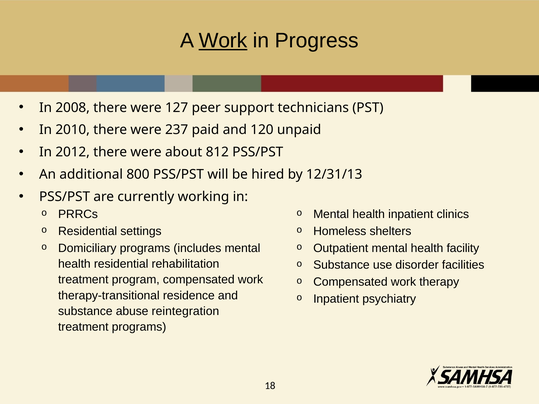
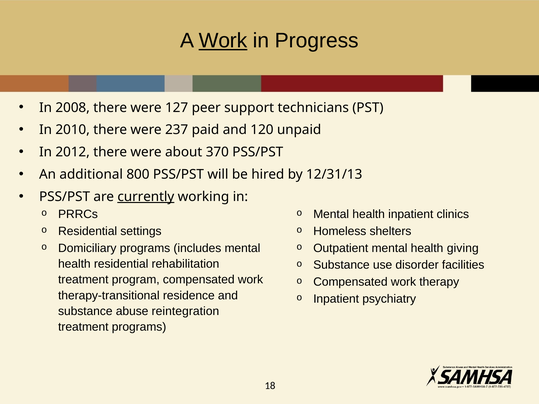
812: 812 -> 370
currently underline: none -> present
facility: facility -> giving
